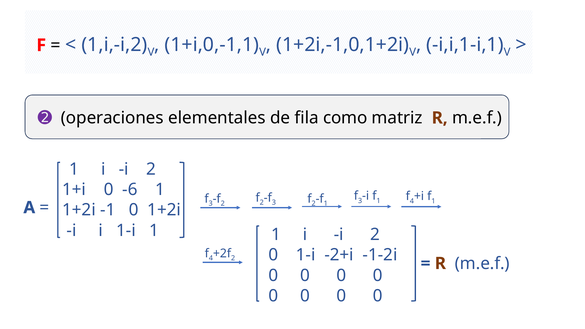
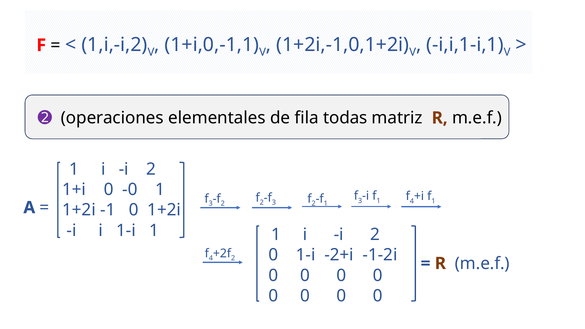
como: como -> todas
-6: -6 -> -0
